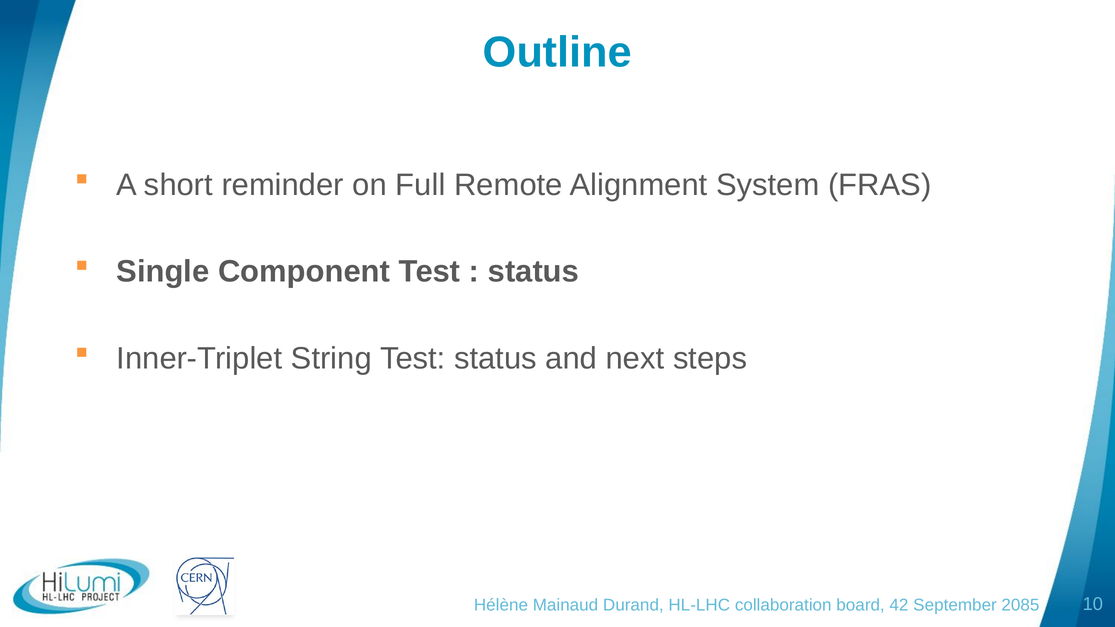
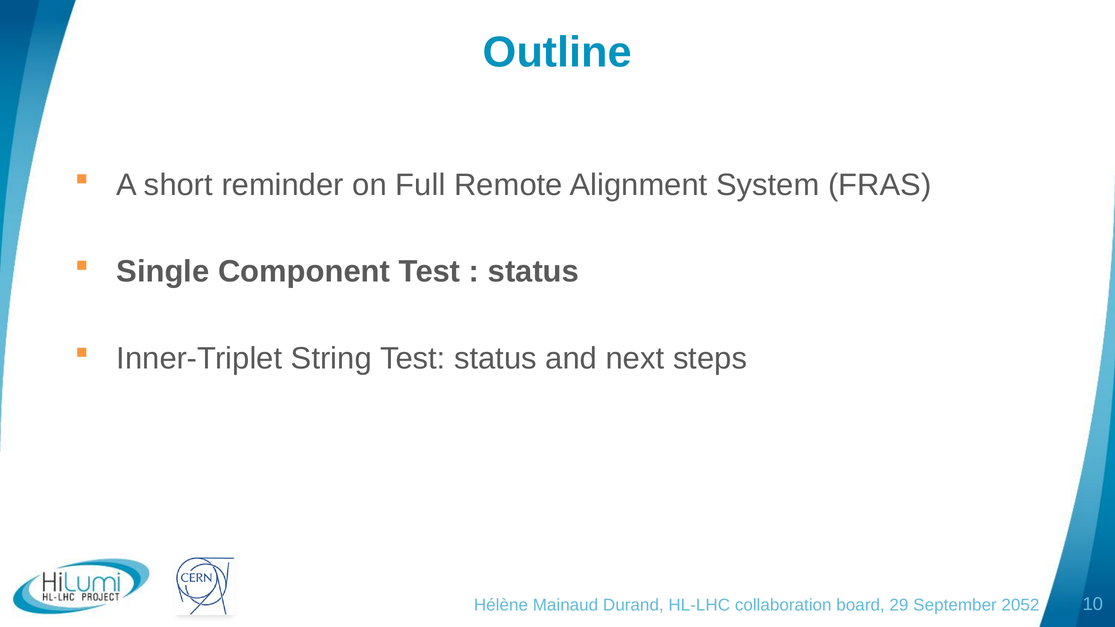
42: 42 -> 29
2085: 2085 -> 2052
